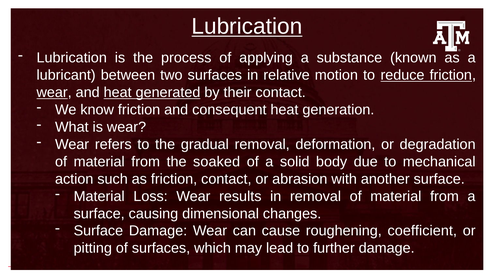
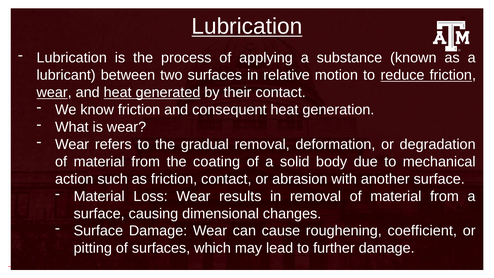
soaked: soaked -> coating
